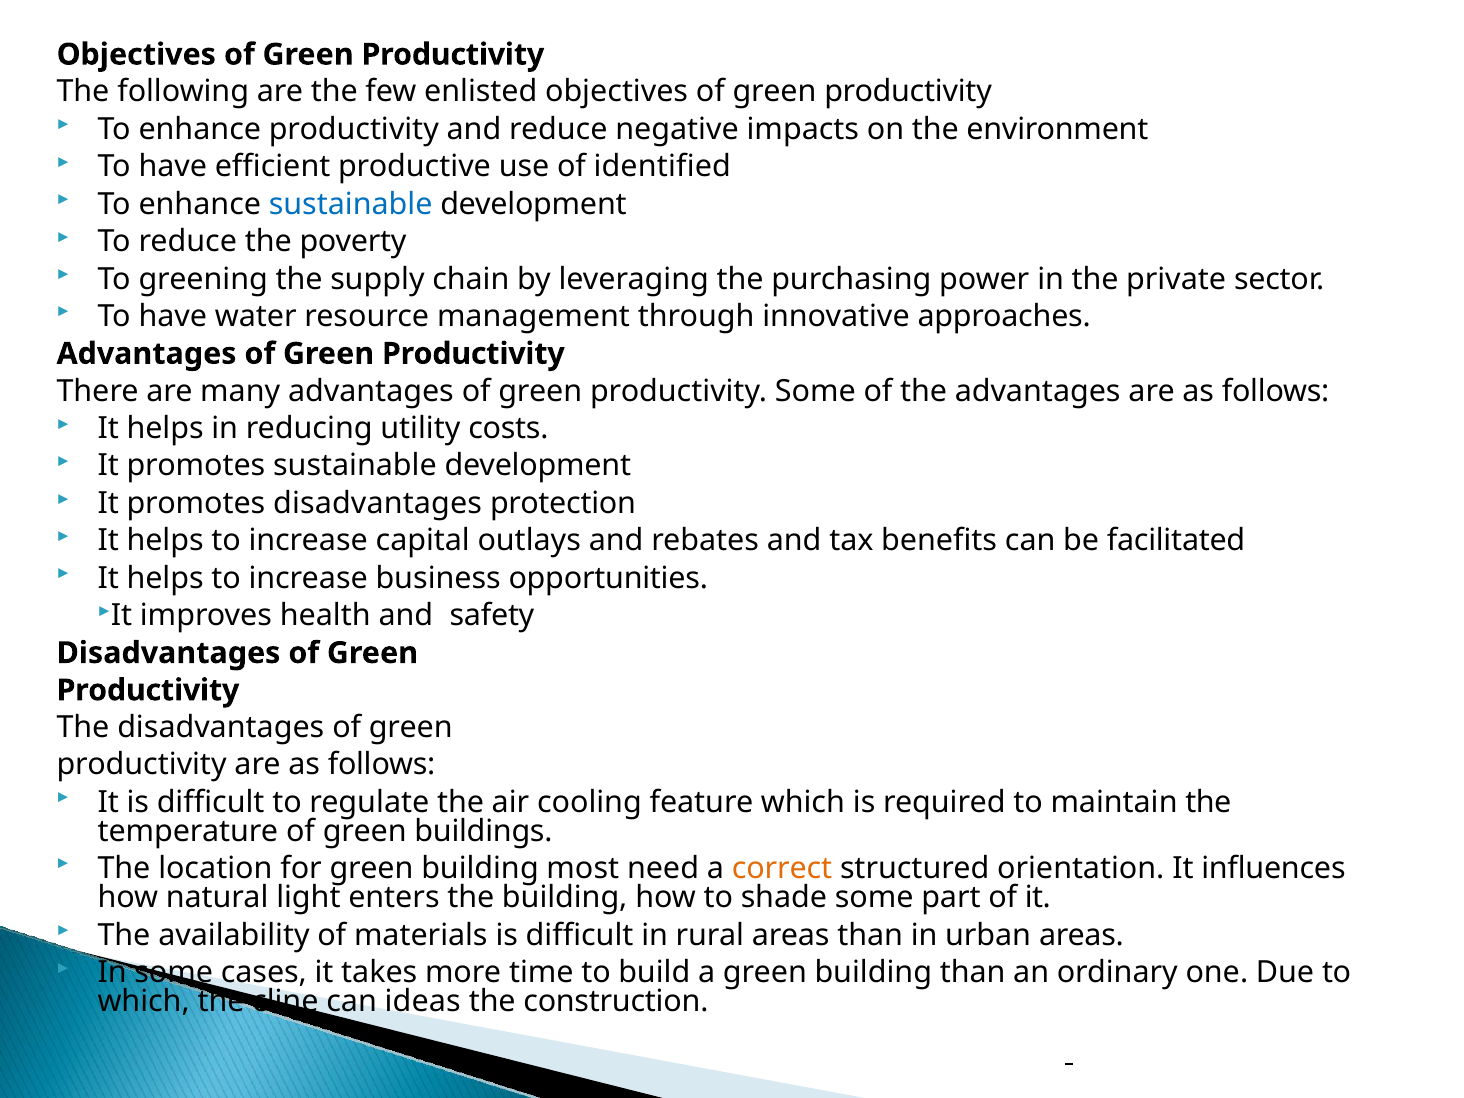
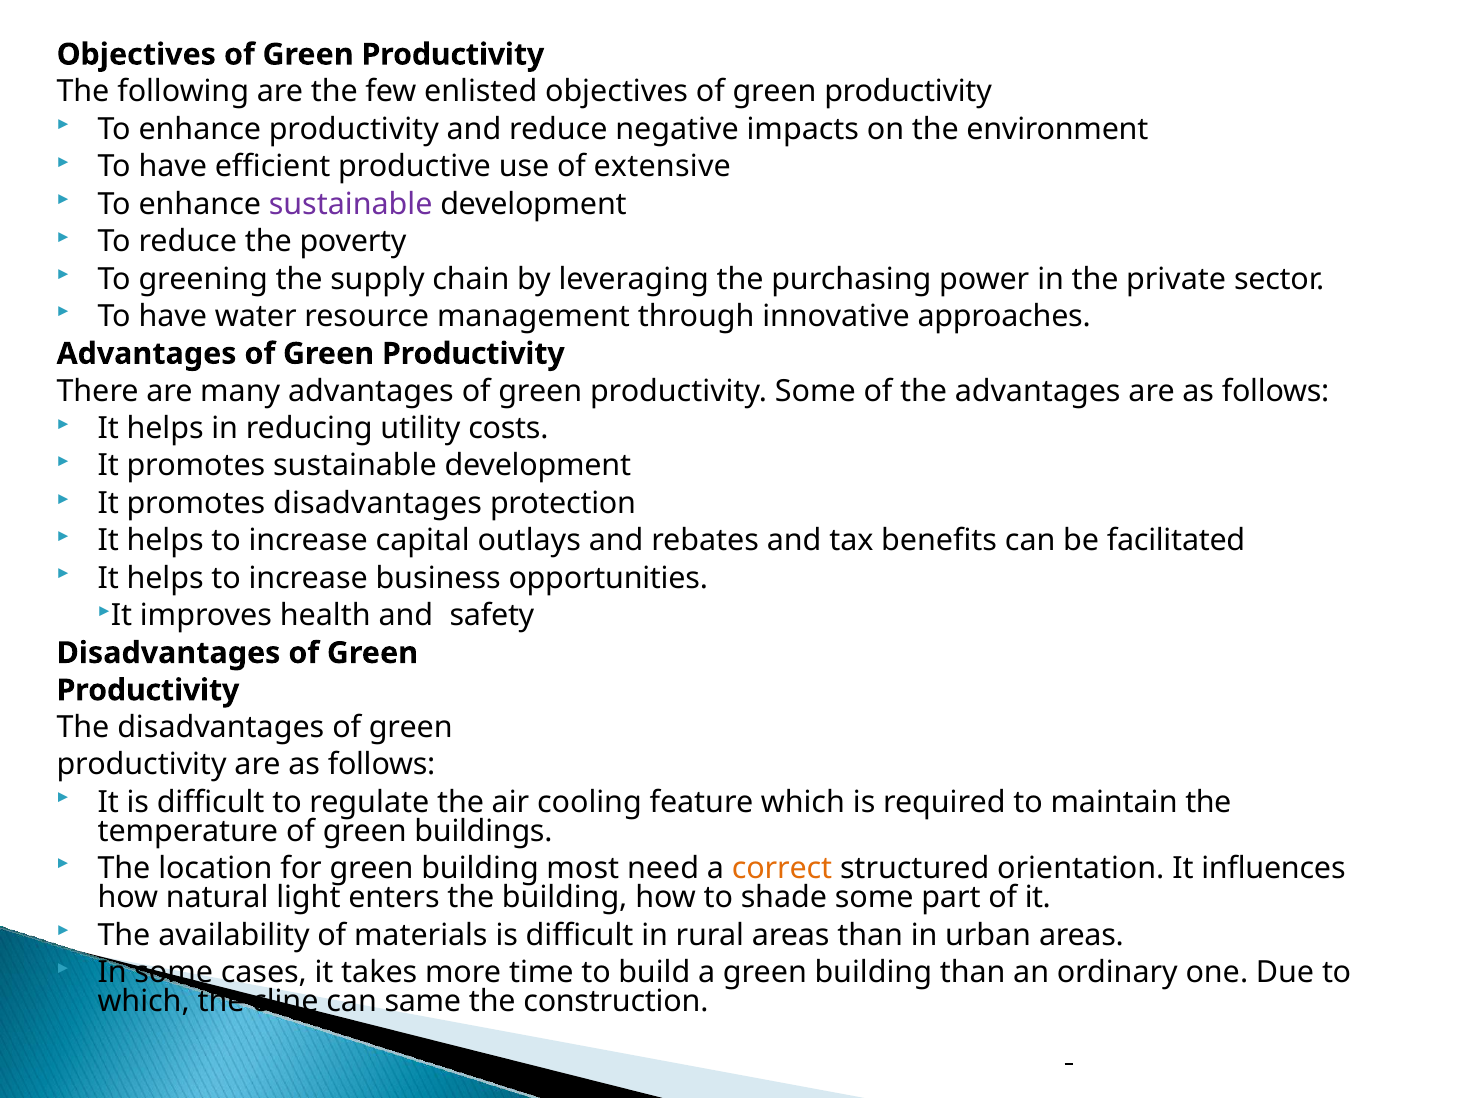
identified: identified -> extensive
sustainable at (351, 204) colour: blue -> purple
ideas: ideas -> same
